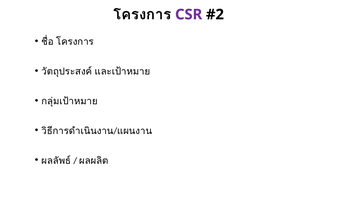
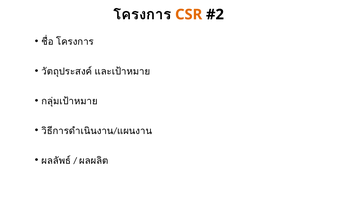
CSR colour: purple -> orange
